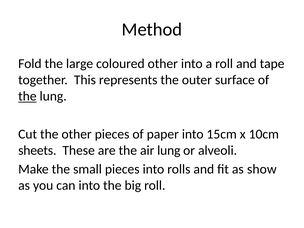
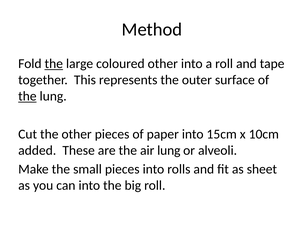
the at (54, 64) underline: none -> present
sheets: sheets -> added
show: show -> sheet
